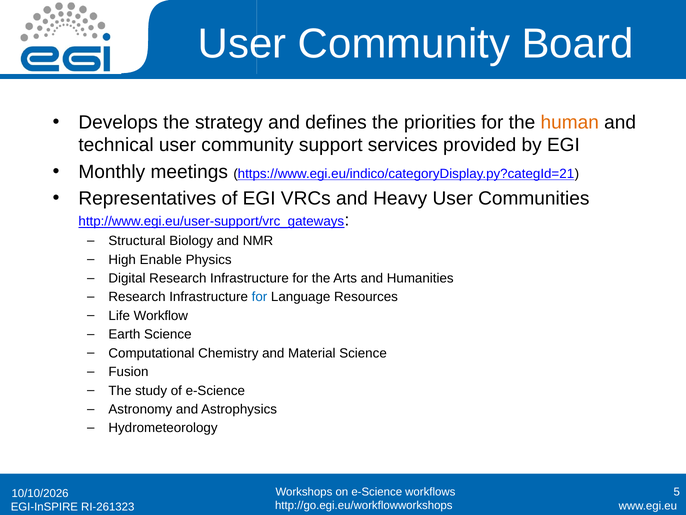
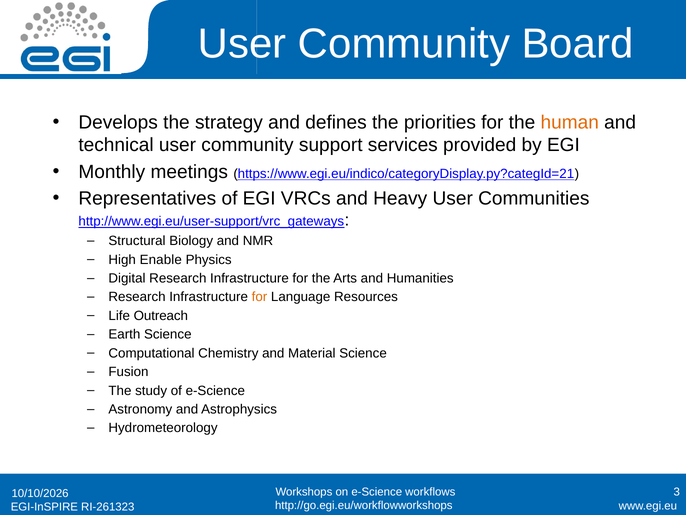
for at (259, 297) colour: blue -> orange
Workflow: Workflow -> Outreach
5: 5 -> 3
